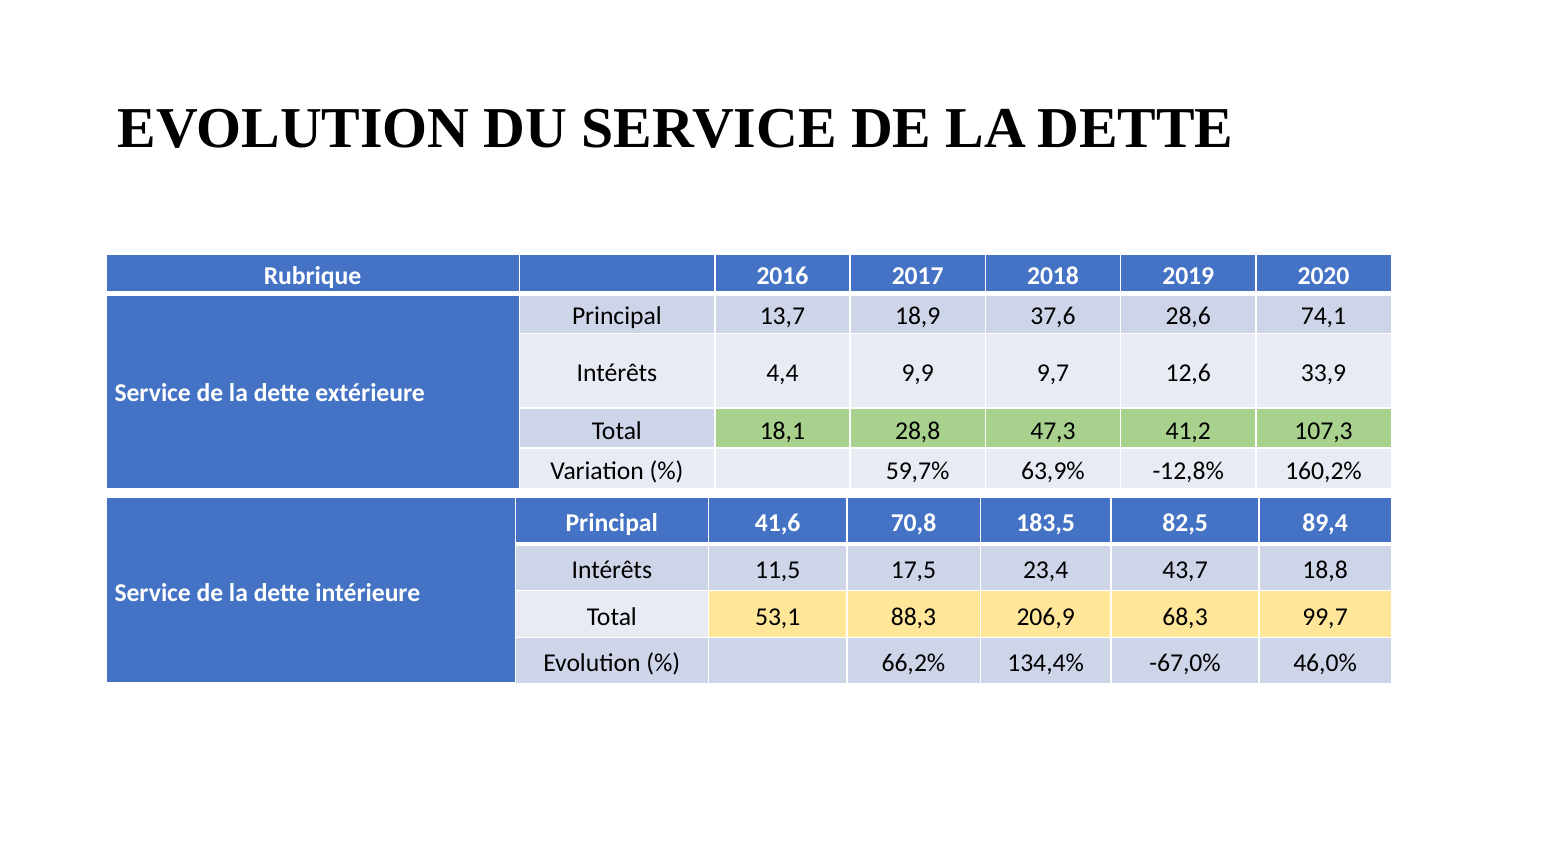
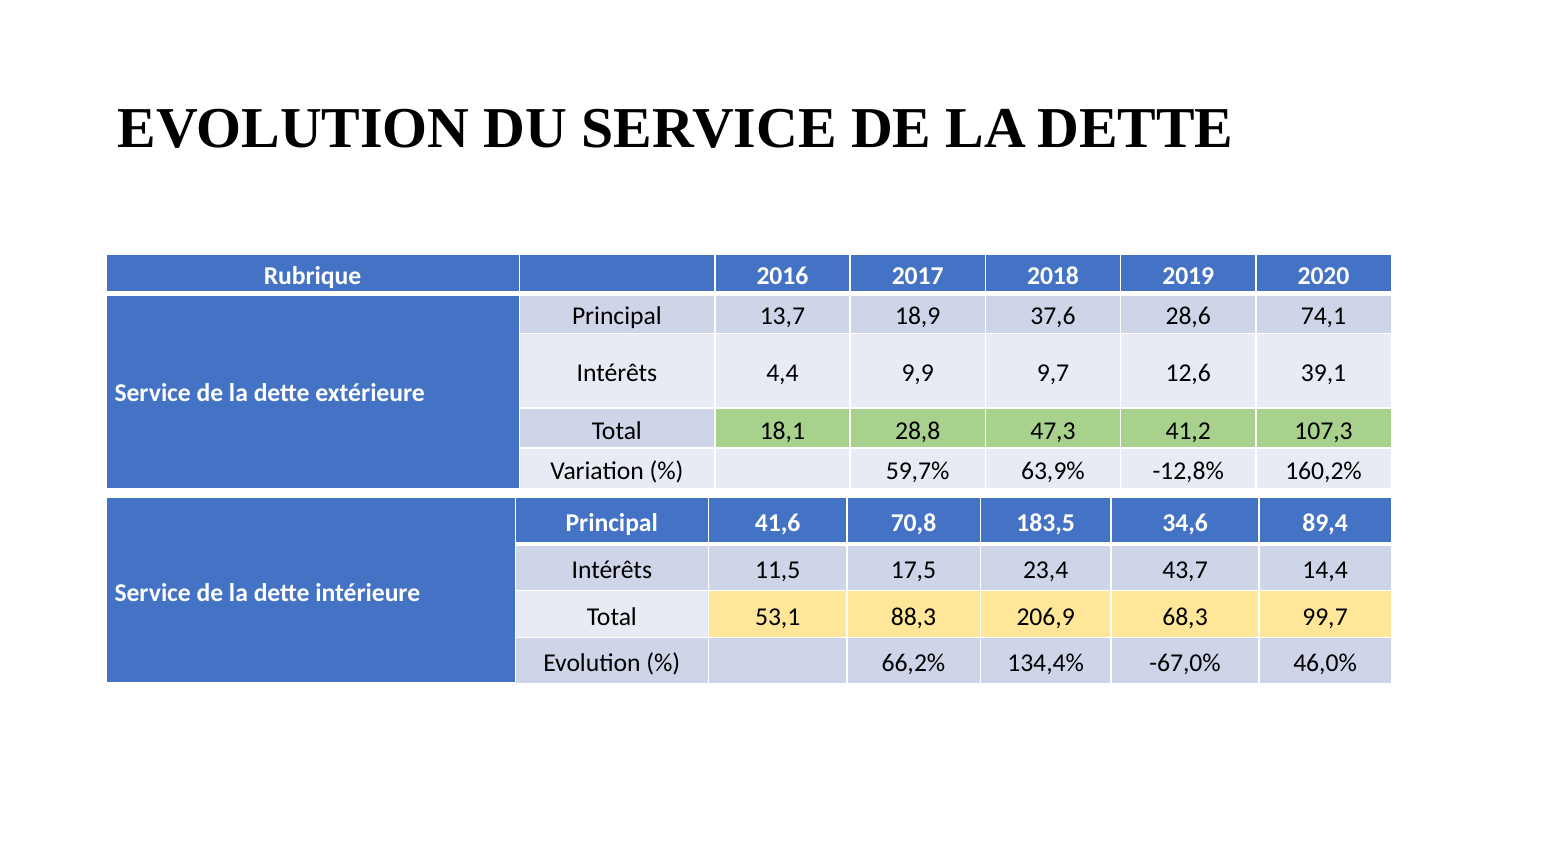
33,9: 33,9 -> 39,1
82,5: 82,5 -> 34,6
18,8: 18,8 -> 14,4
